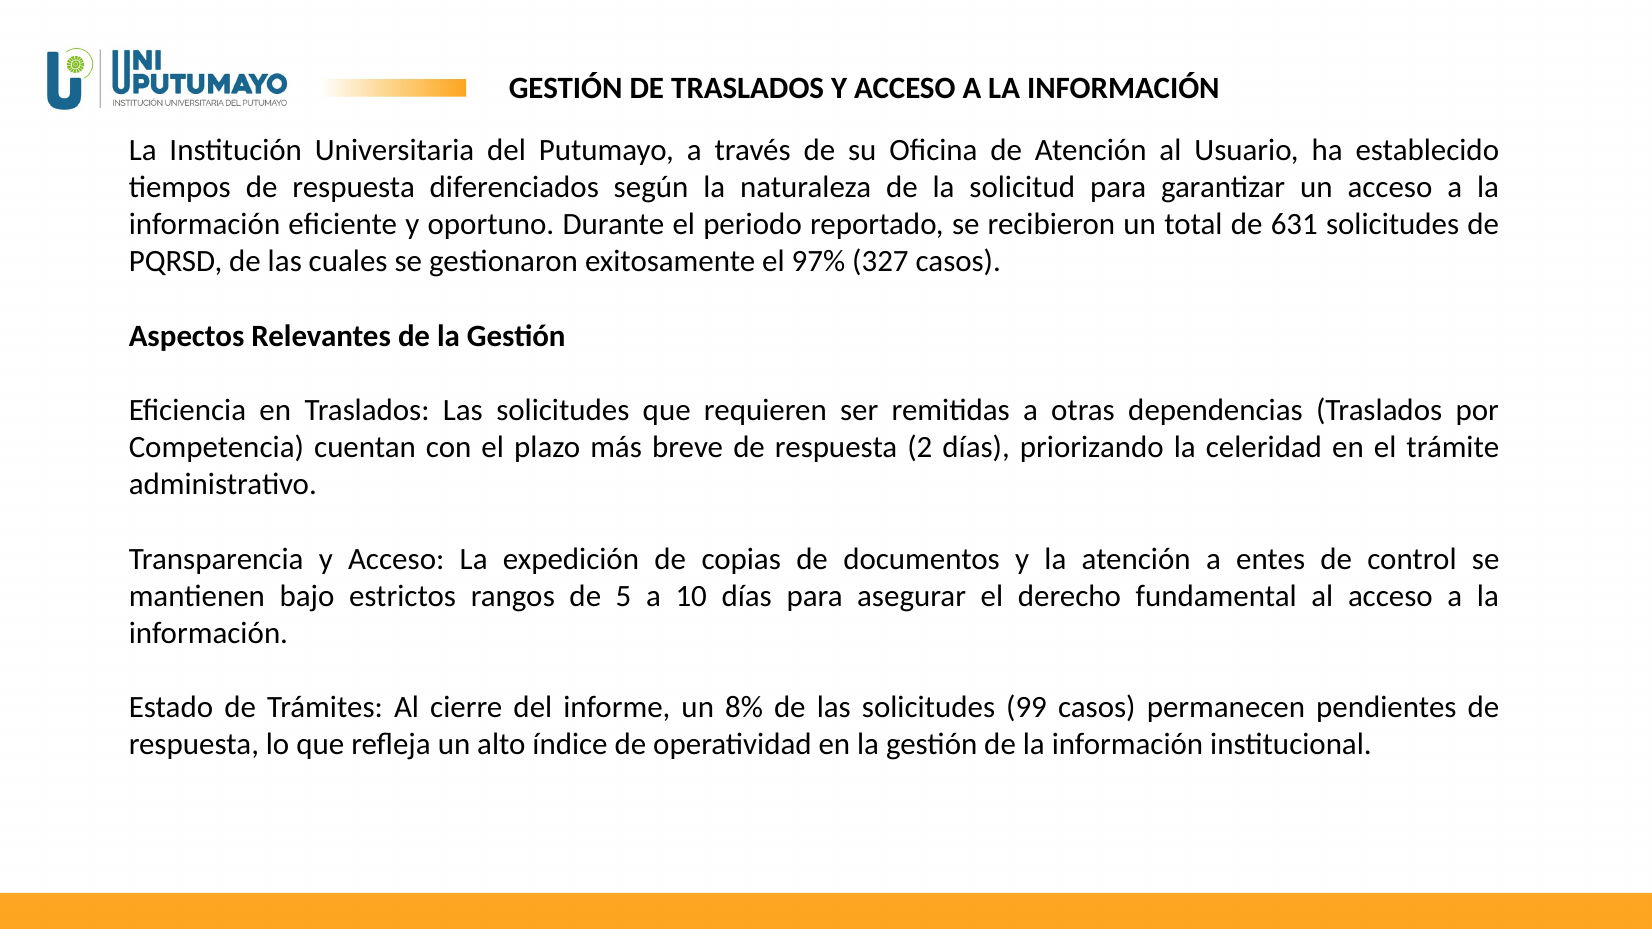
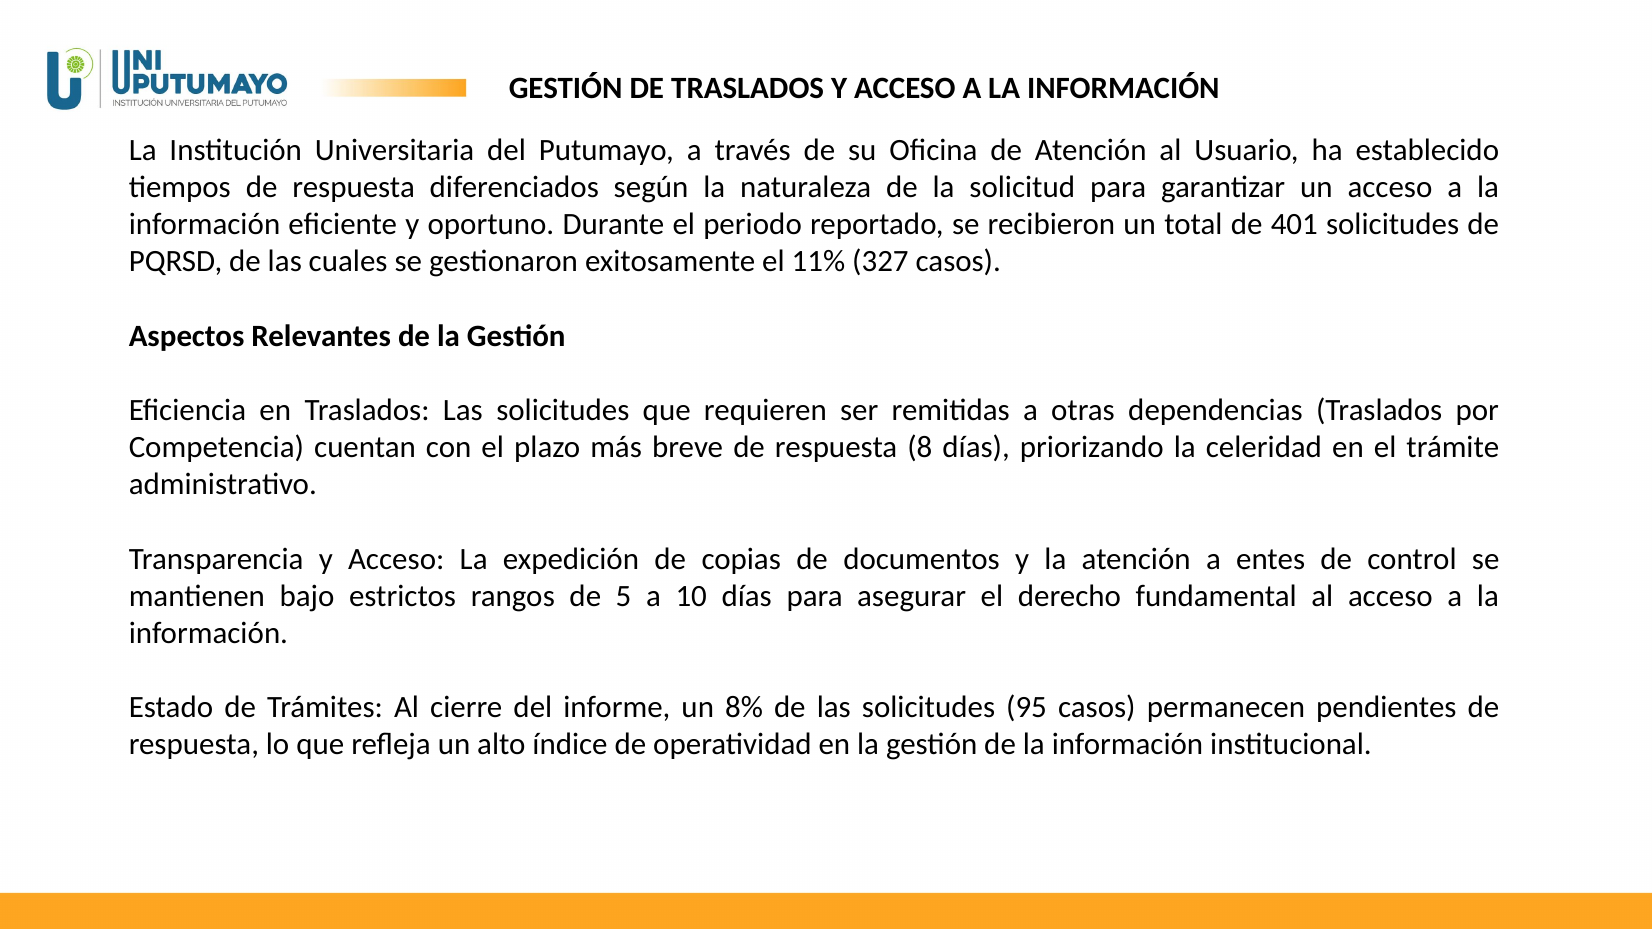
631: 631 -> 401
97%: 97% -> 11%
2: 2 -> 8
99: 99 -> 95
